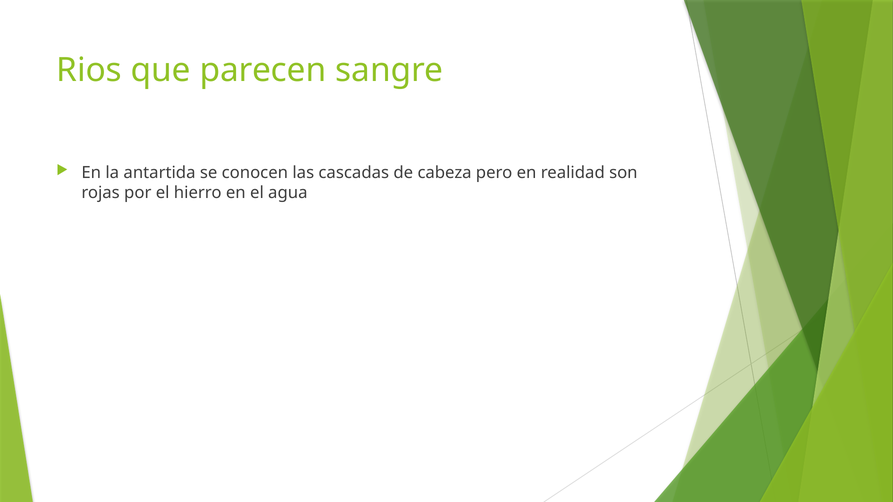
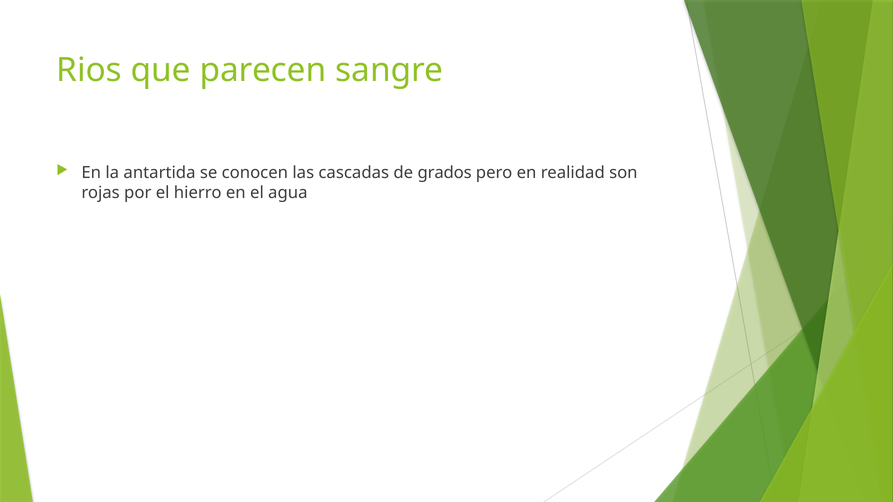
cabeza: cabeza -> grados
